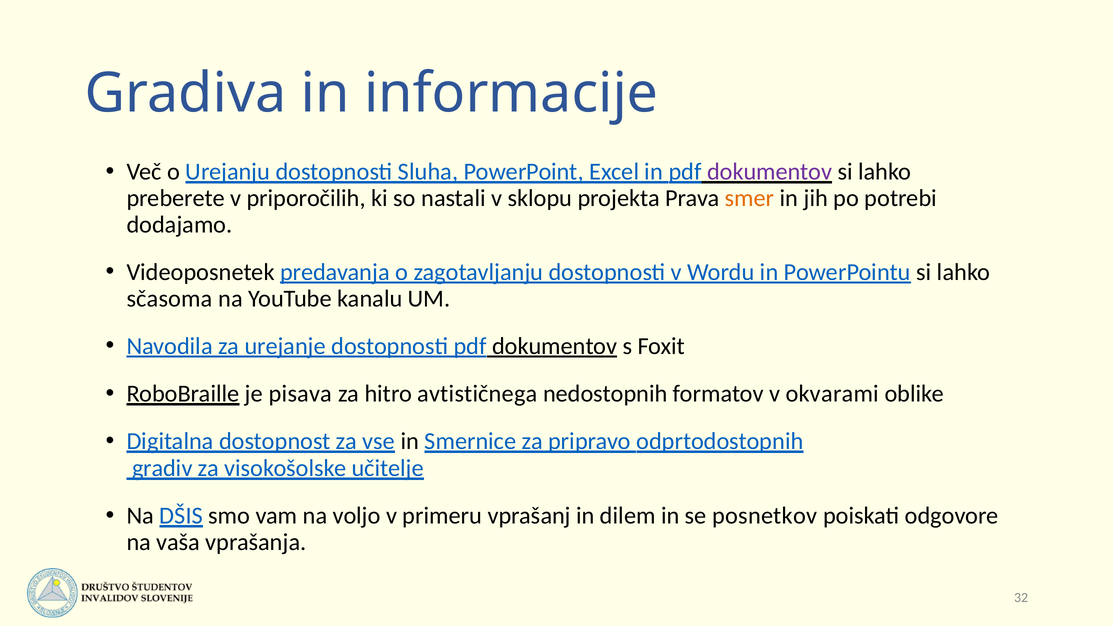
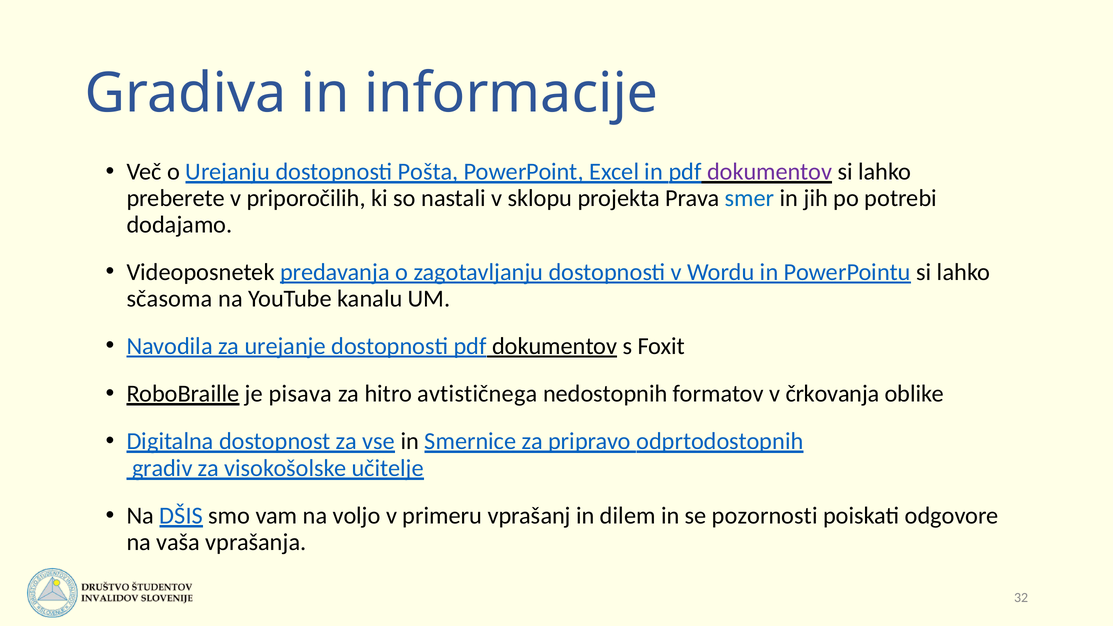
Sluha: Sluha -> Pošta
smer colour: orange -> blue
okvarami: okvarami -> črkovanja
posnetkov: posnetkov -> pozornosti
